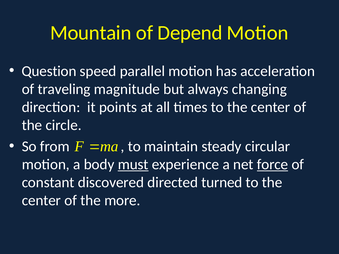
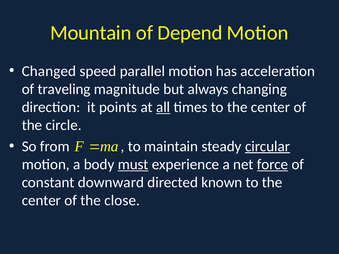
Question: Question -> Changed
all underline: none -> present
circular underline: none -> present
discovered: discovered -> downward
turned: turned -> known
more: more -> close
